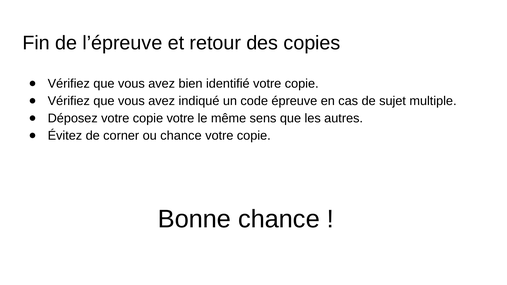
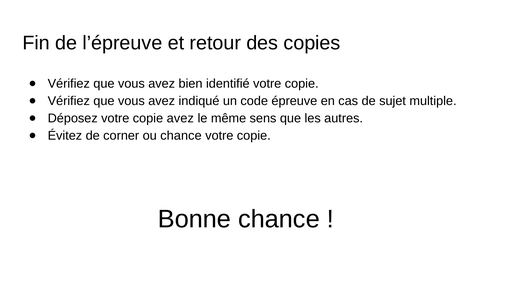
copie votre: votre -> avez
